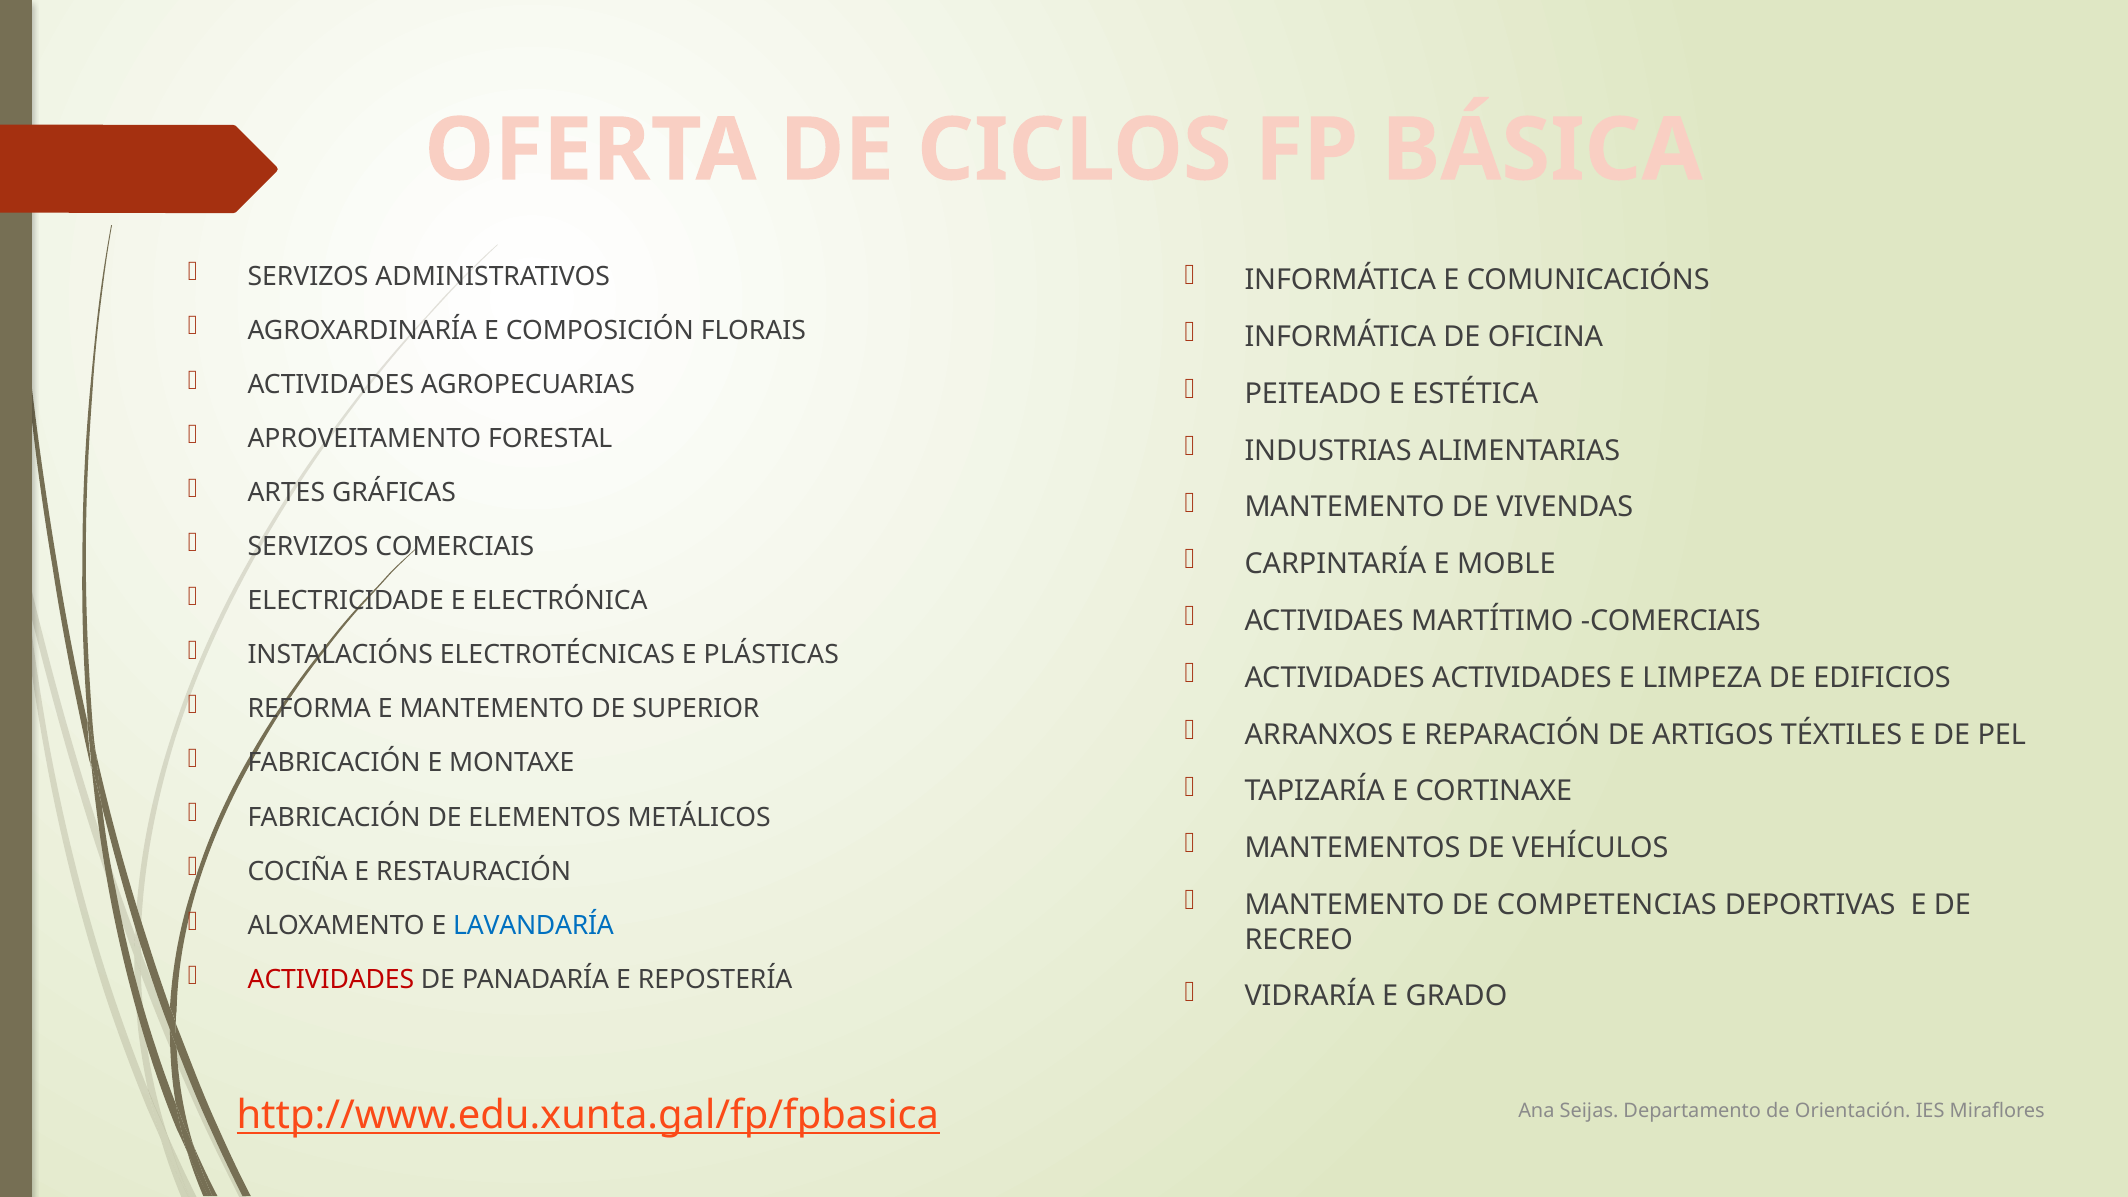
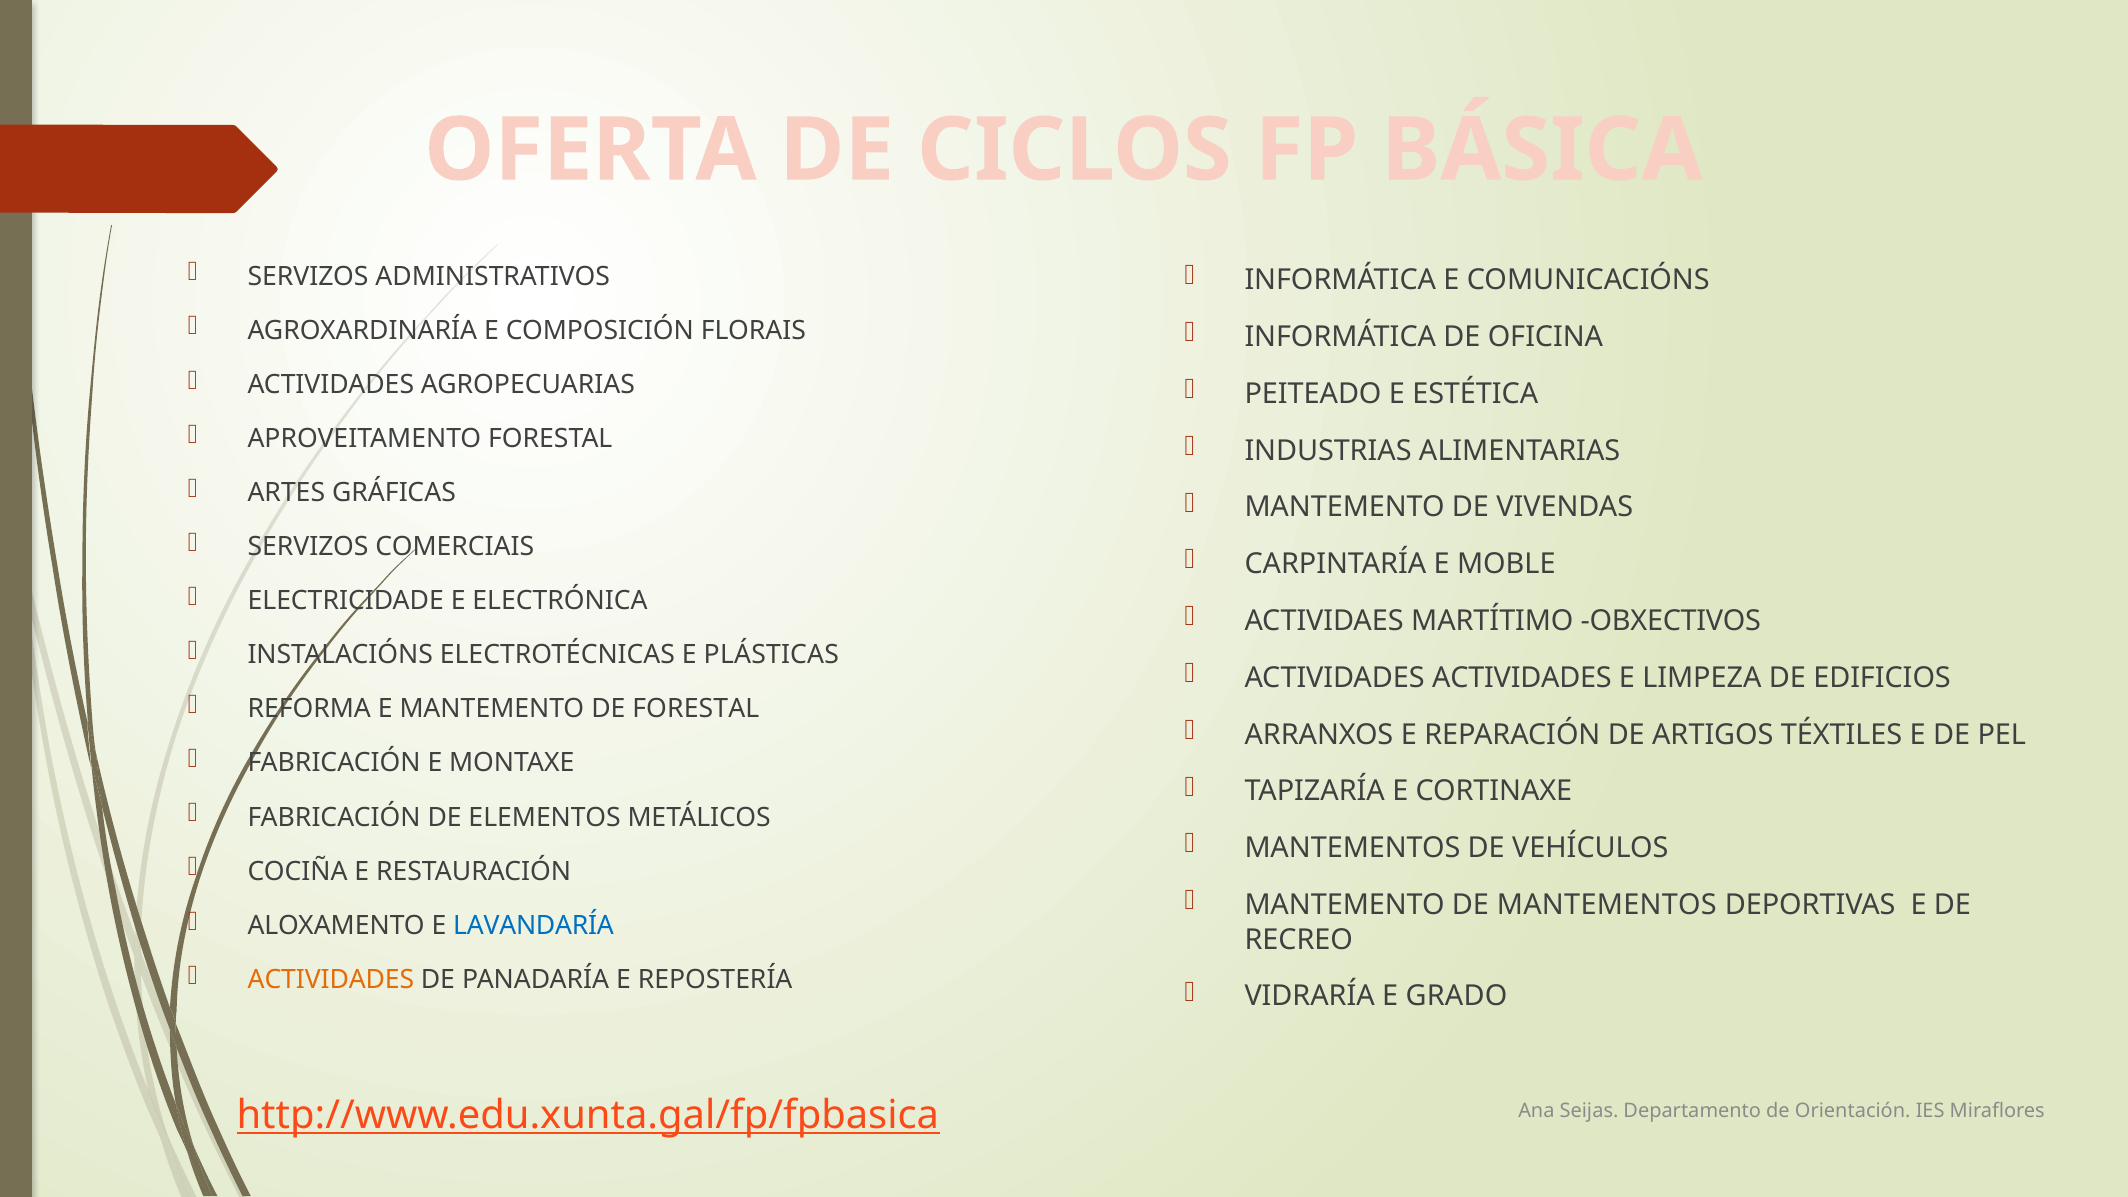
MARTÍTIMO COMERCIAIS: COMERCIAIS -> OBXECTIVOS
DE SUPERIOR: SUPERIOR -> FORESTAL
DE COMPETENCIAS: COMPETENCIAS -> MANTEMENTOS
ACTIVIDADES at (331, 980) colour: red -> orange
